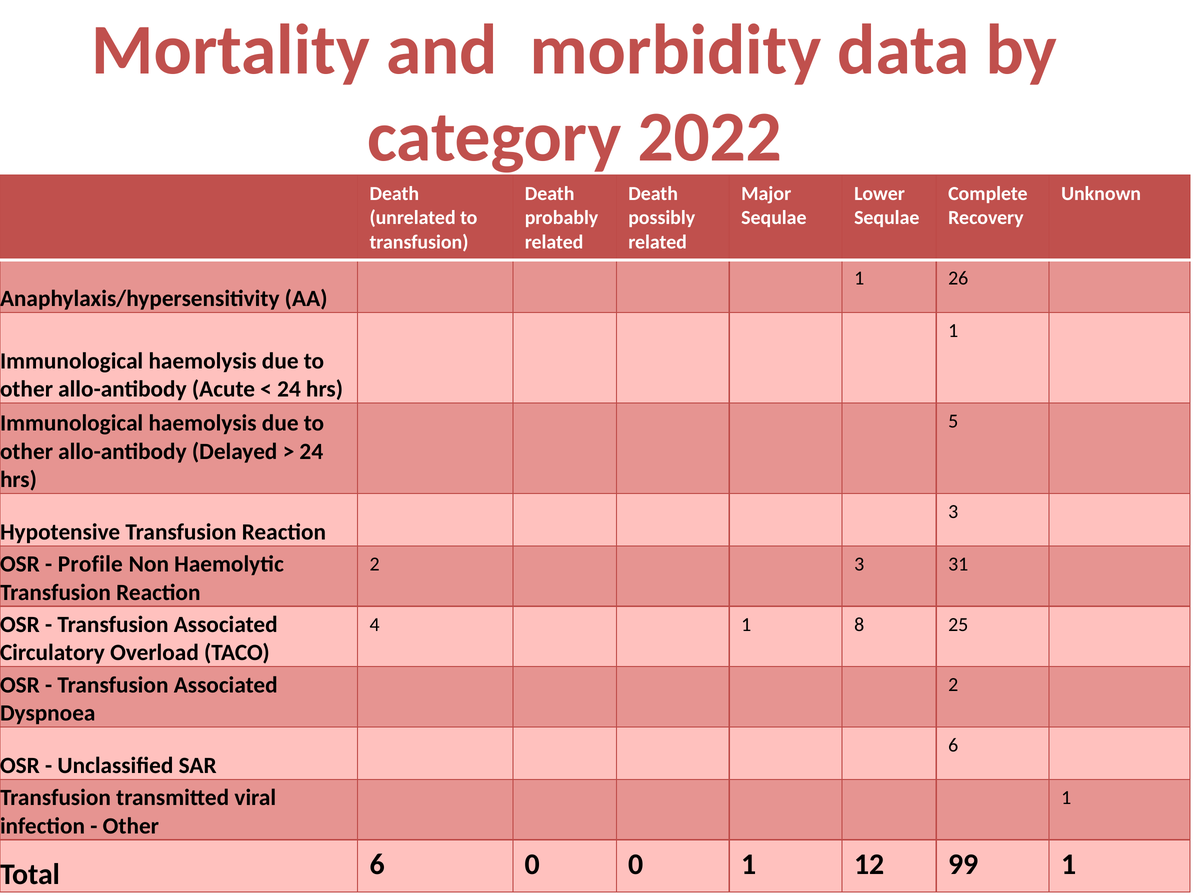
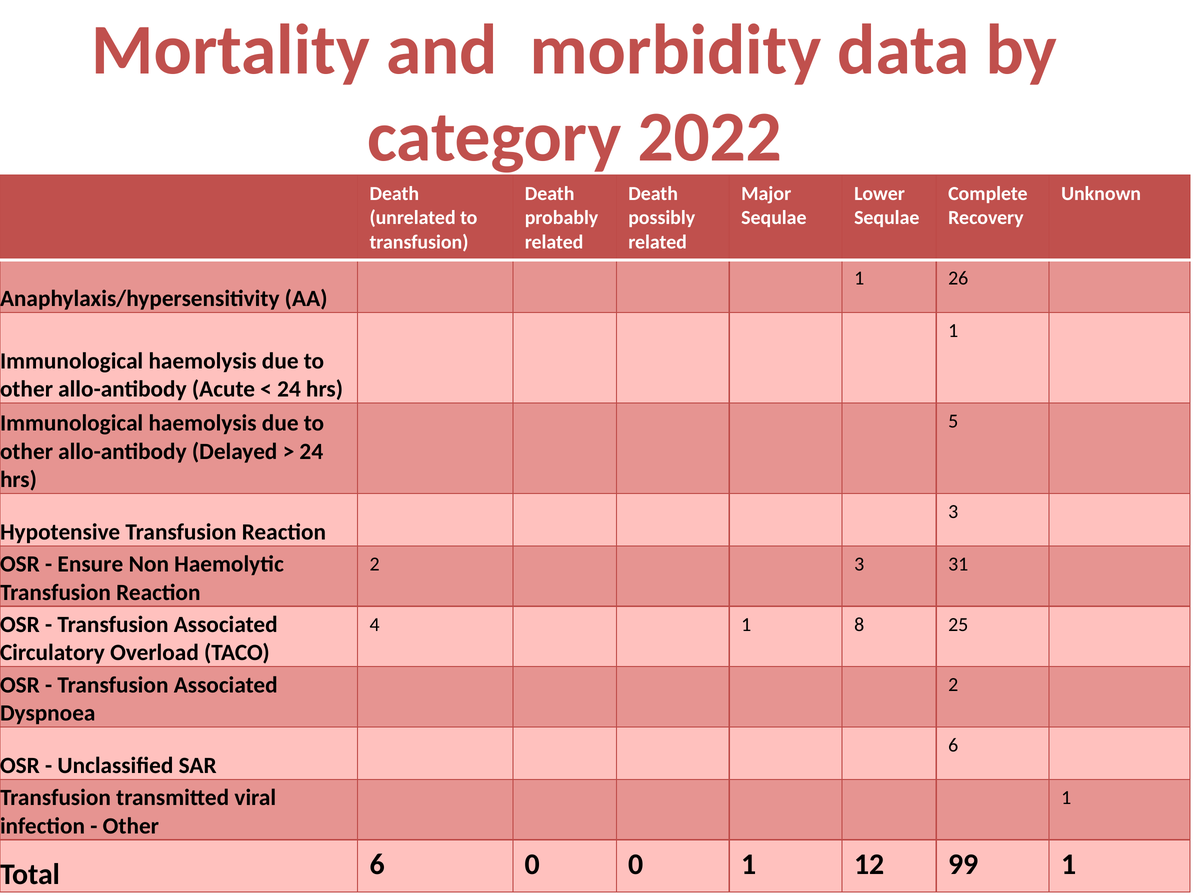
Profile: Profile -> Ensure
